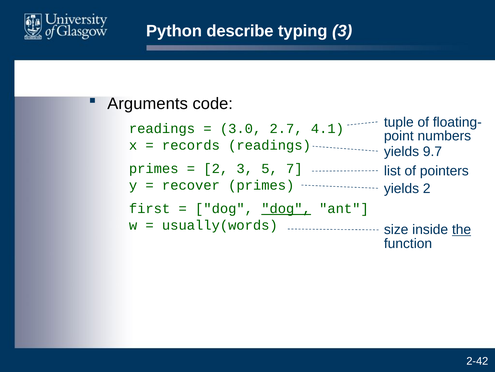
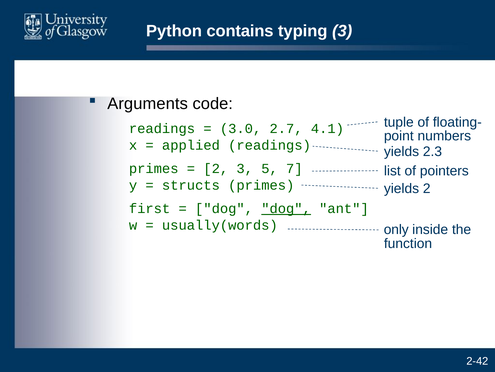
describe: describe -> contains
records: records -> applied
9.7: 9.7 -> 2.3
recover: recover -> structs
size: size -> only
the underline: present -> none
